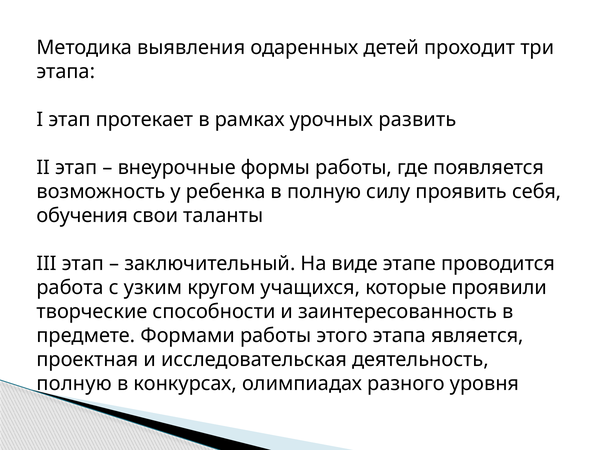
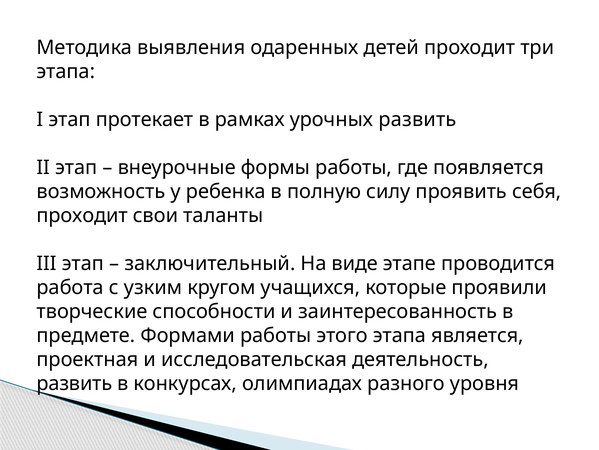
обучения at (82, 215): обучения -> проходит
полную at (74, 383): полную -> развить
